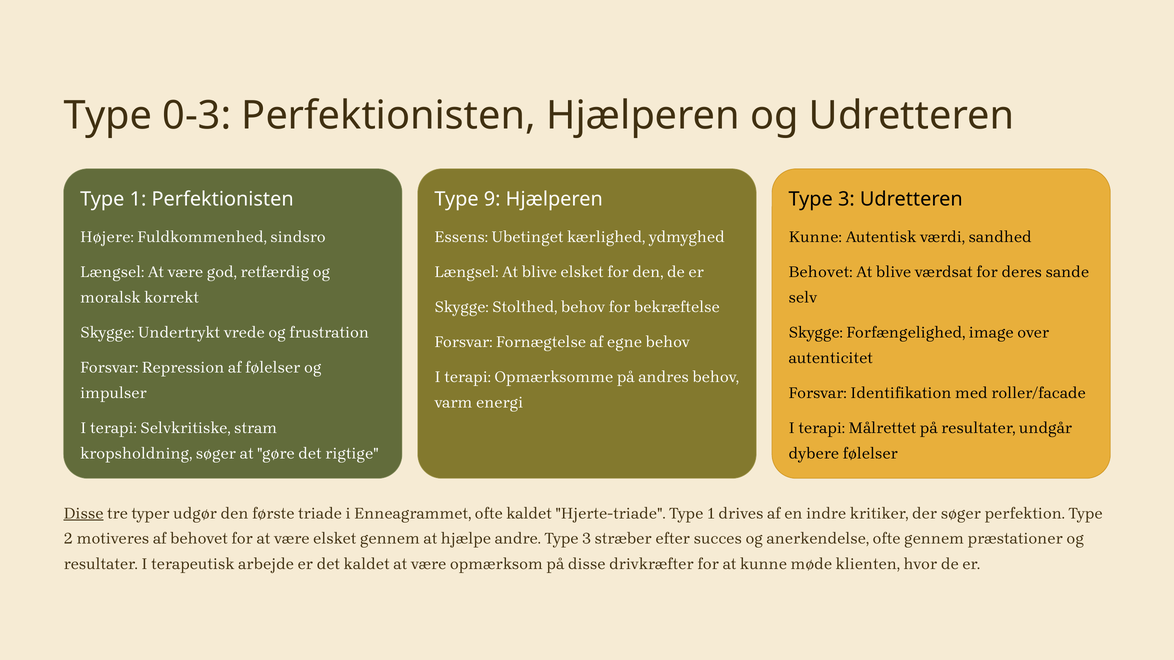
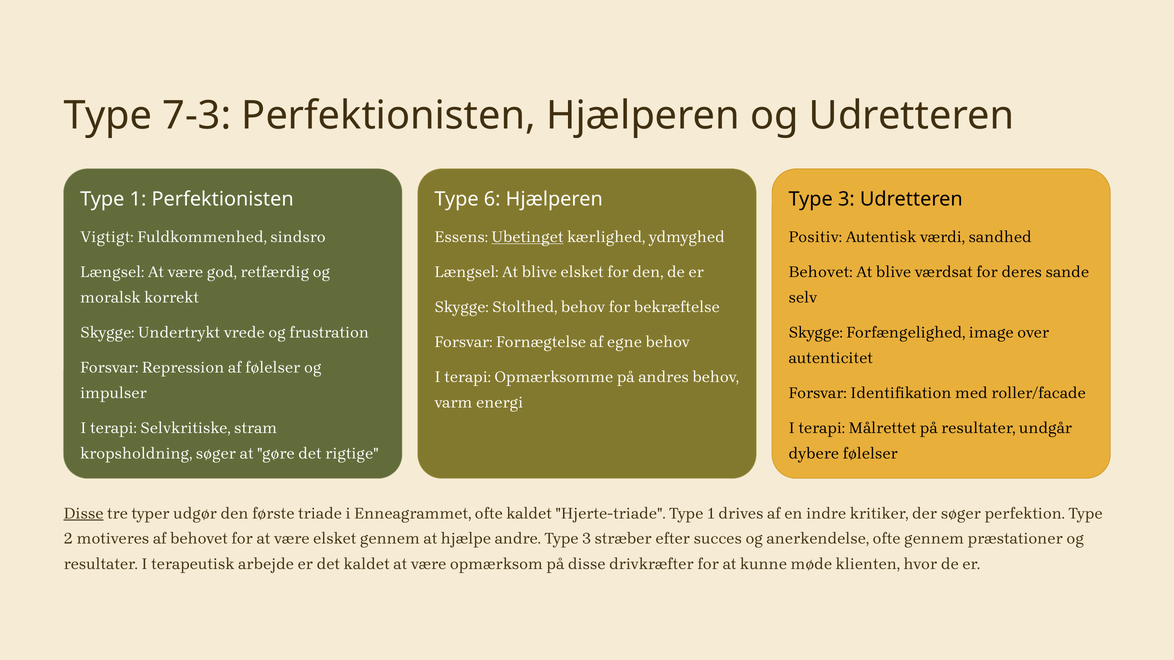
0-3: 0-3 -> 7-3
9: 9 -> 6
Højere: Højere -> Vigtigt
Ubetinget underline: none -> present
Kunne at (815, 237): Kunne -> Positiv
